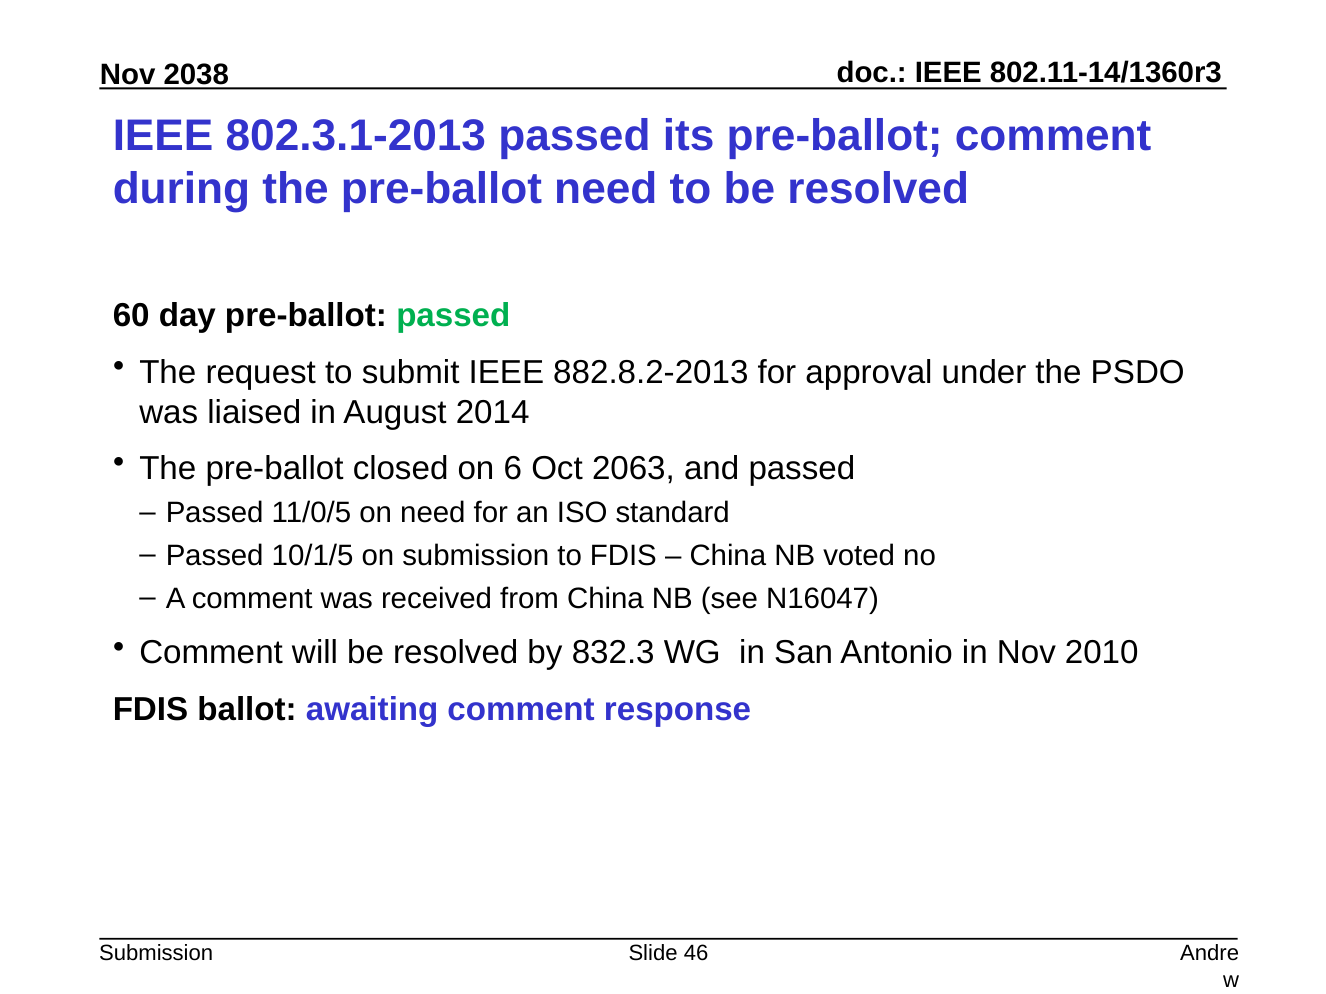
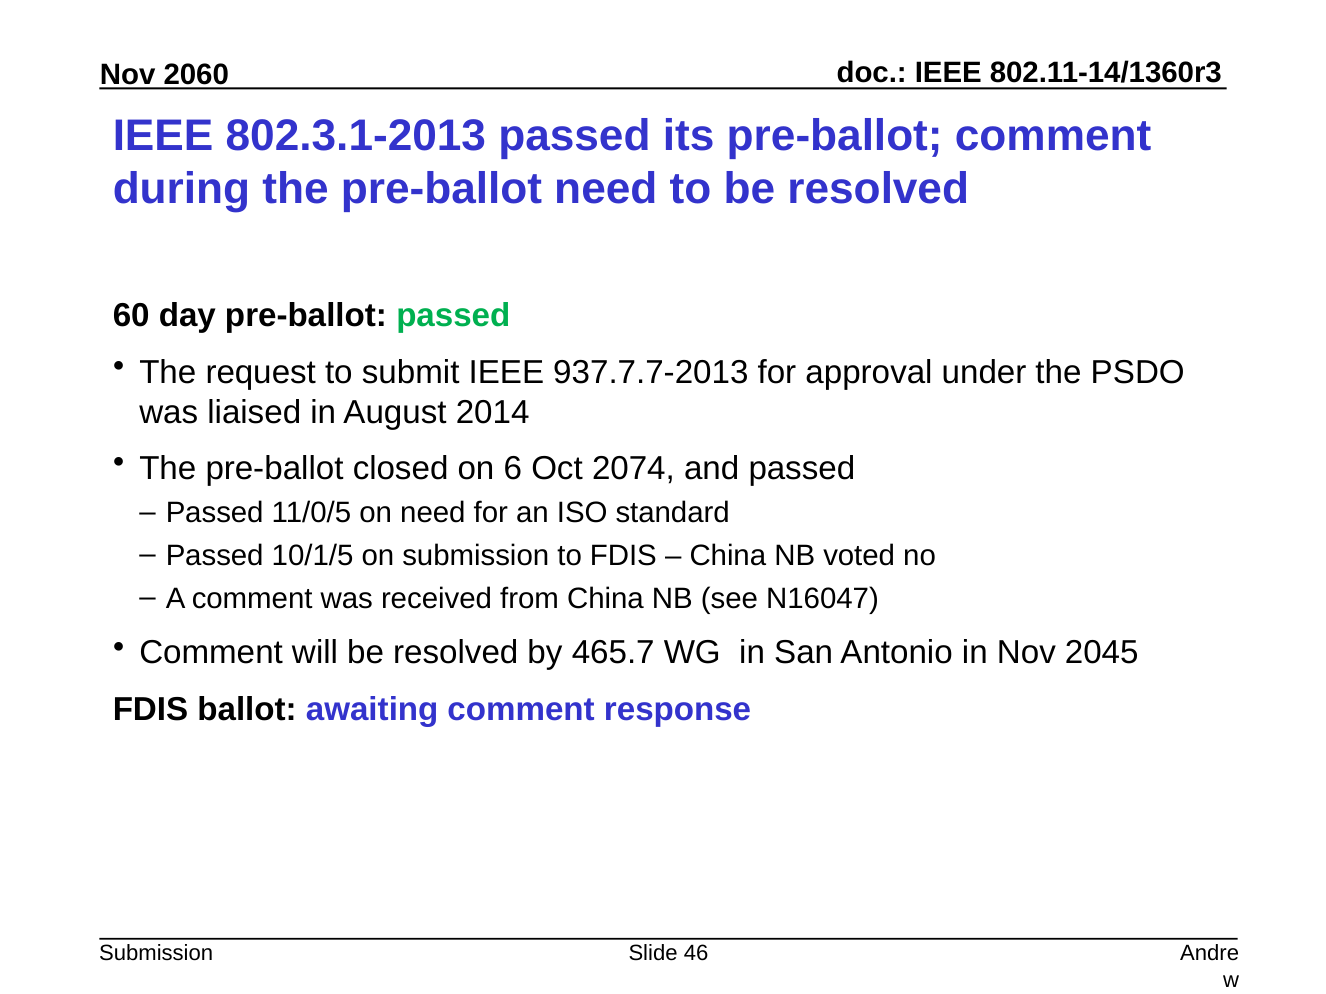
2038: 2038 -> 2060
882.8.2-2013: 882.8.2-2013 -> 937.7.7-2013
2063: 2063 -> 2074
832.3: 832.3 -> 465.7
2010: 2010 -> 2045
